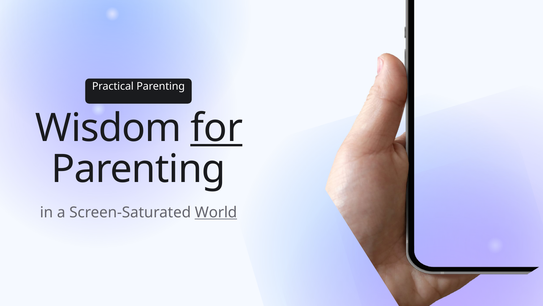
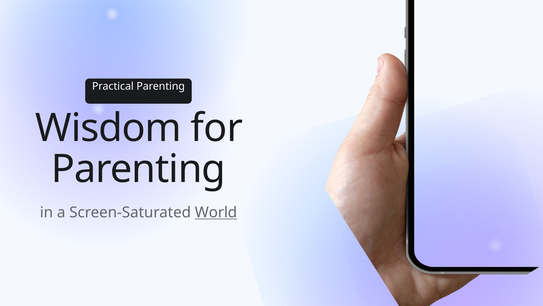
for underline: present -> none
